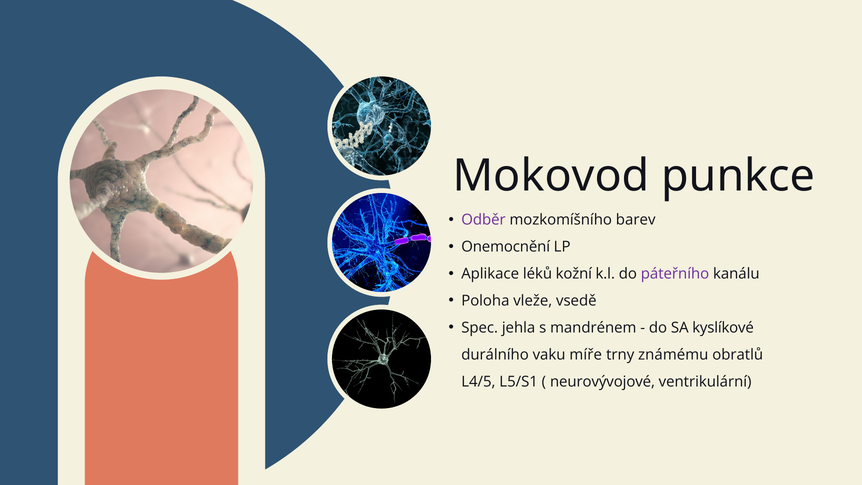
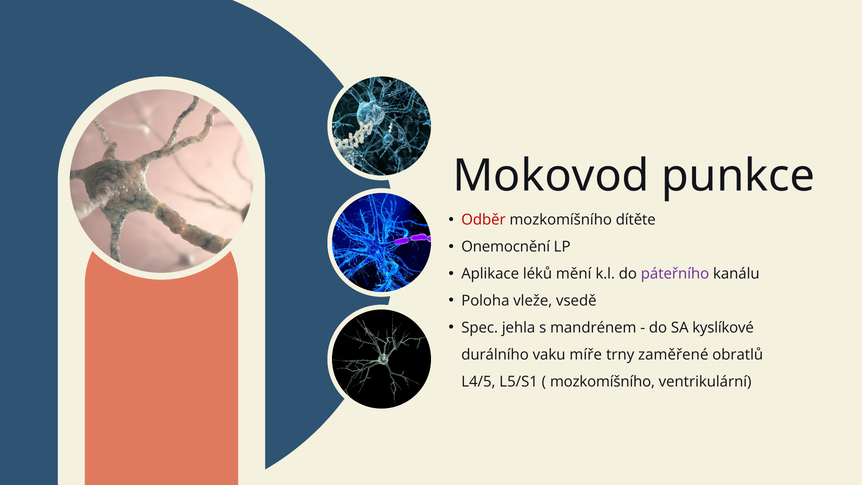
Odběr colour: purple -> red
barev: barev -> dítěte
kožní: kožní -> mění
známému: známému -> zaměřené
neurovývojové at (602, 382): neurovývojové -> mozkomíšního
